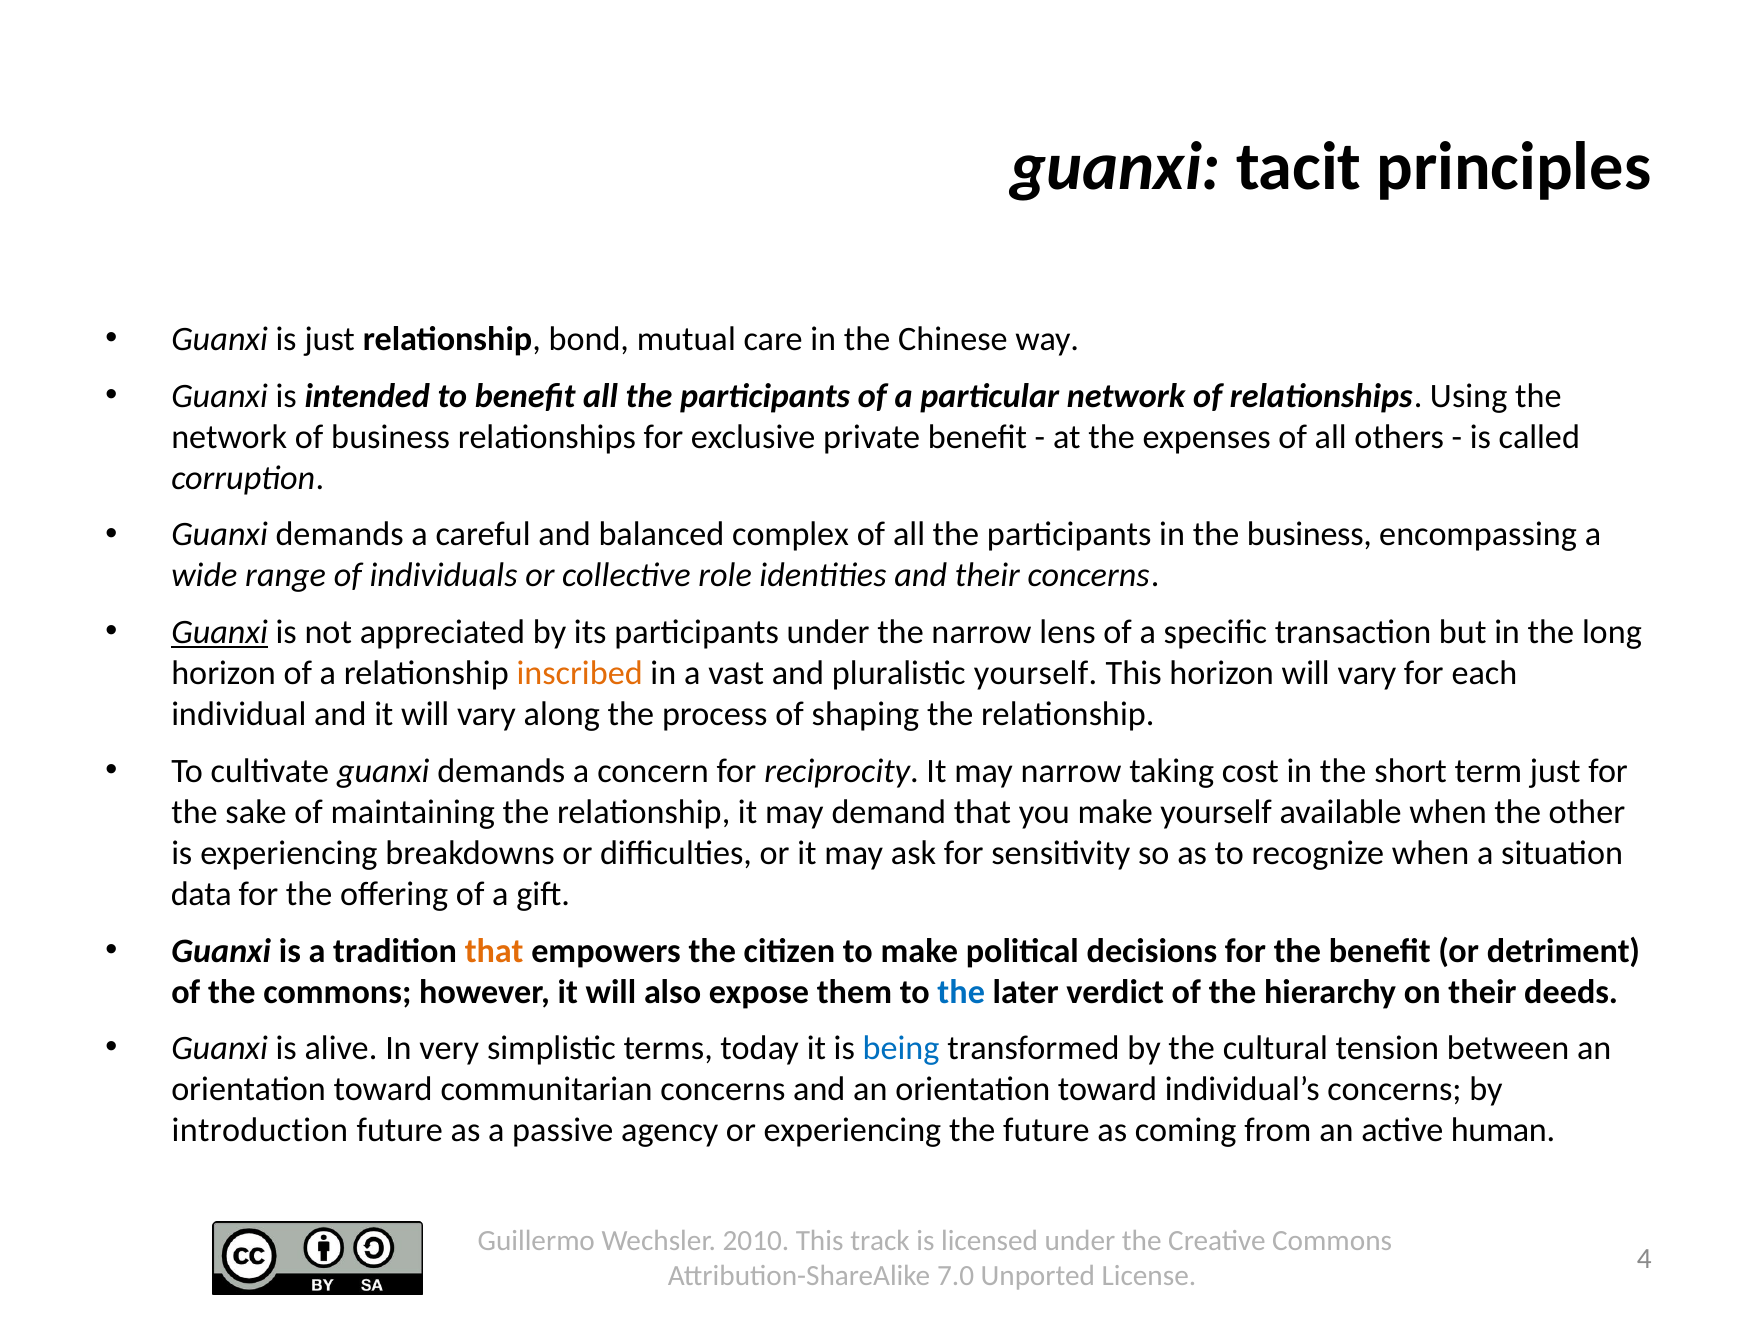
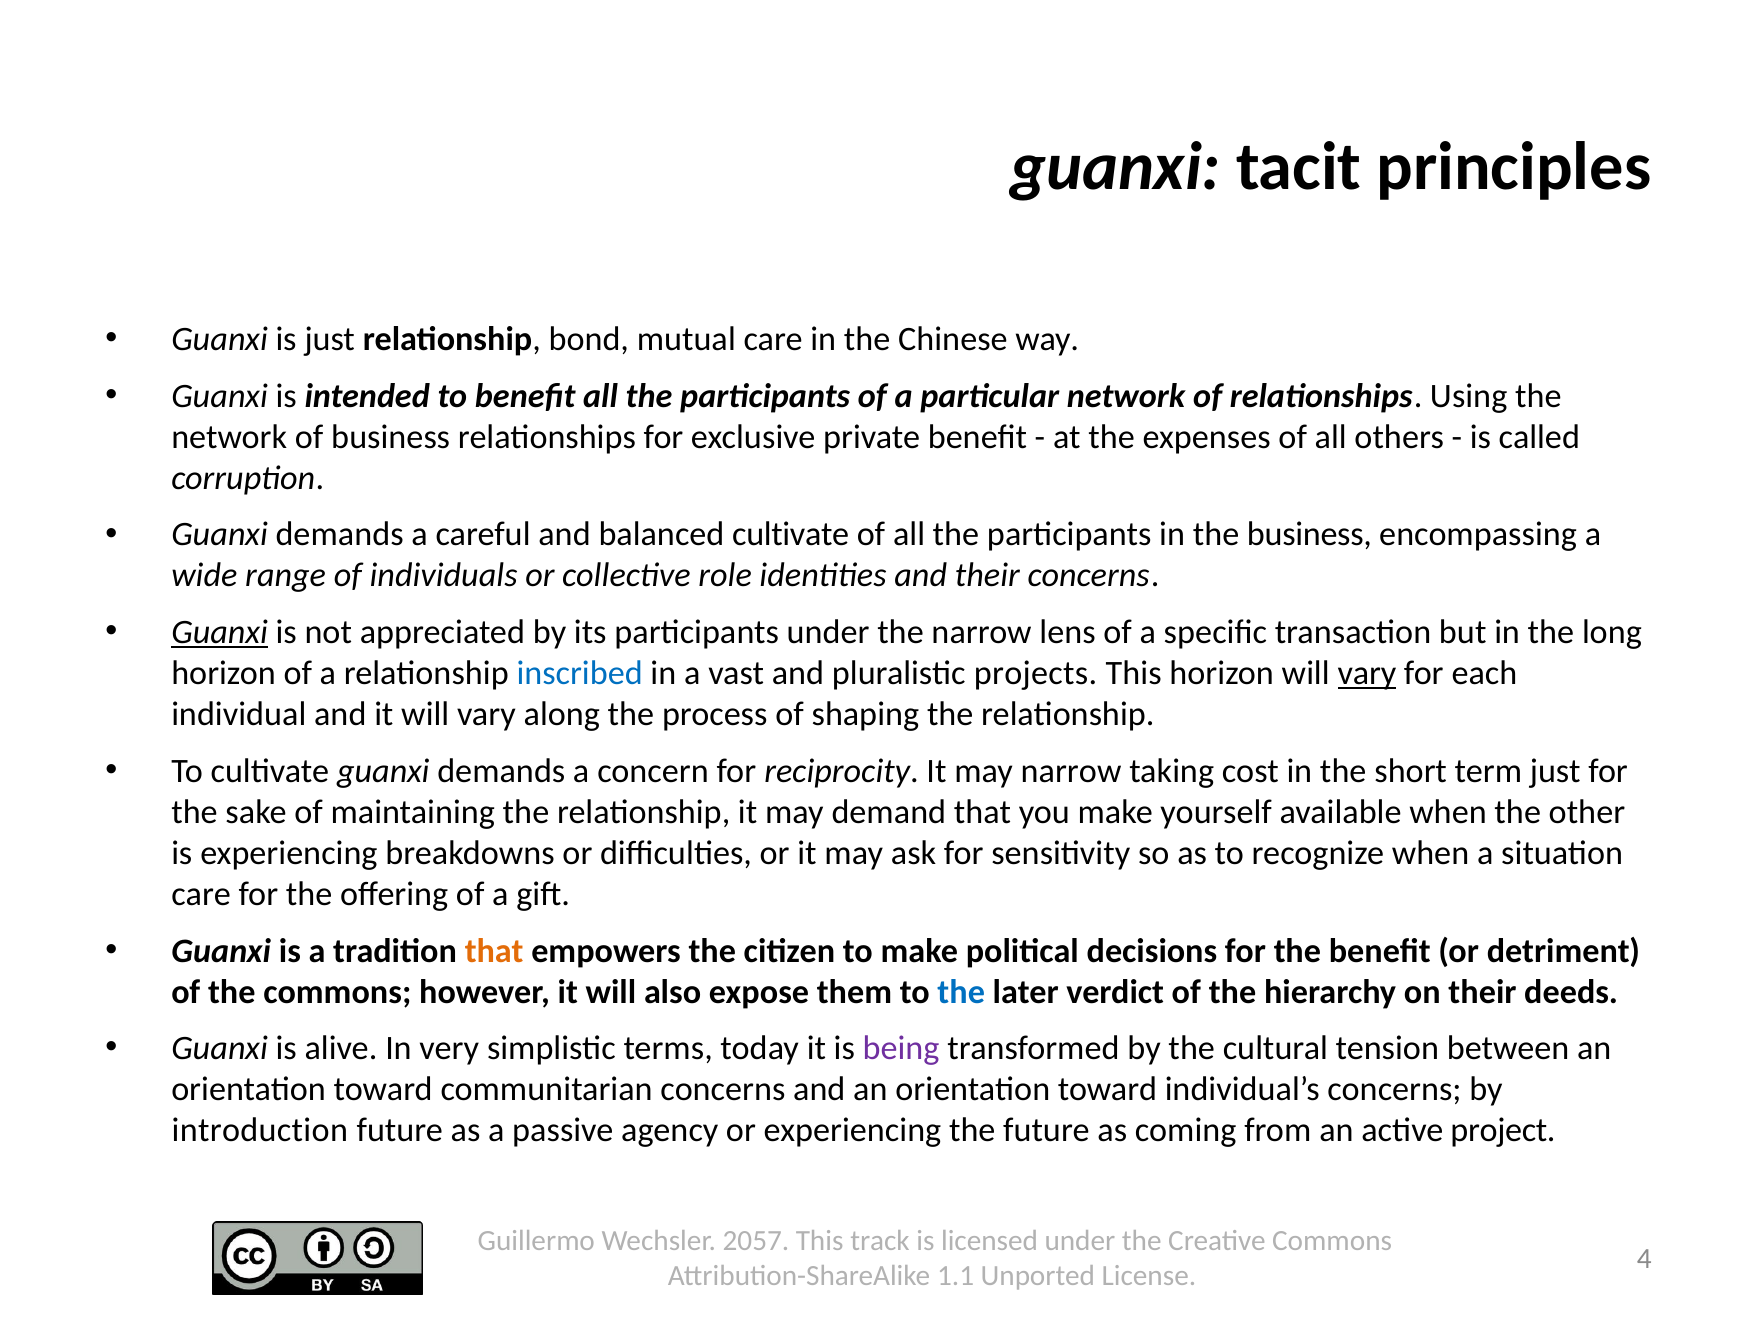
balanced complex: complex -> cultivate
inscribed colour: orange -> blue
pluralistic yourself: yourself -> projects
vary at (1367, 673) underline: none -> present
data at (201, 894): data -> care
being colour: blue -> purple
human: human -> project
2010: 2010 -> 2057
7.0: 7.0 -> 1.1
